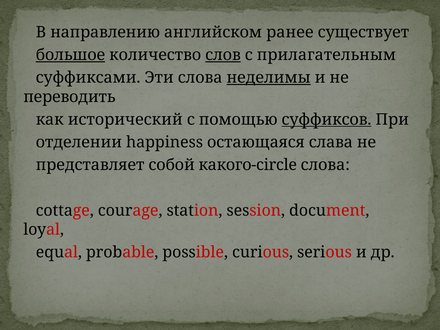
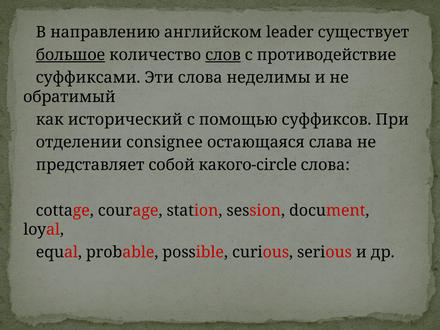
ранее: ранее -> leader
прилагательным: прилагательным -> противодействие
неделимы underline: present -> none
переводить: переводить -> обратимый
суффиксов underline: present -> none
happiness: happiness -> consignee
